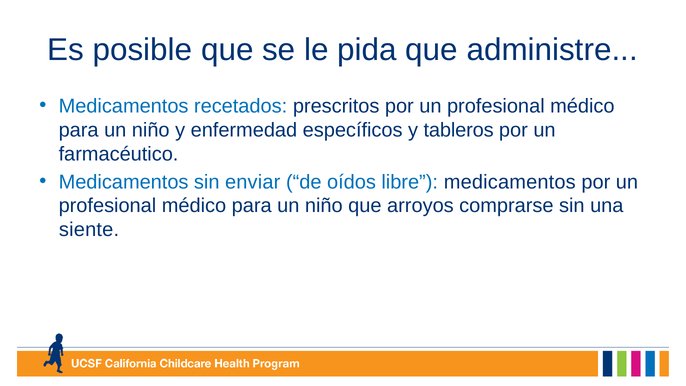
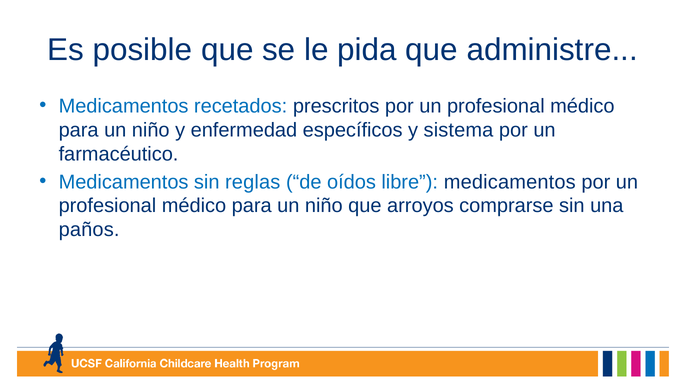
tableros: tableros -> sistema
enviar: enviar -> reglas
siente: siente -> paños
